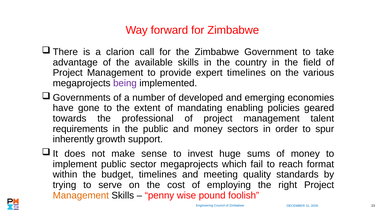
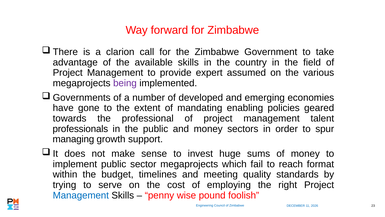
expert timelines: timelines -> assumed
requirements: requirements -> professionals
inherently: inherently -> managing
Management at (81, 195) colour: orange -> blue
